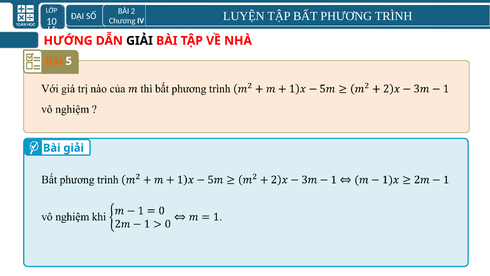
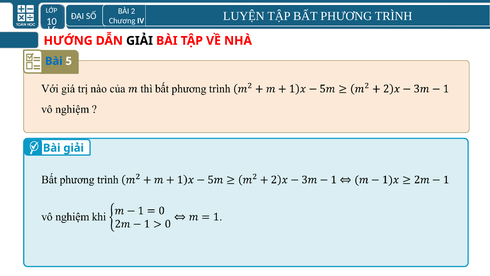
Bài at (54, 61) colour: orange -> blue
